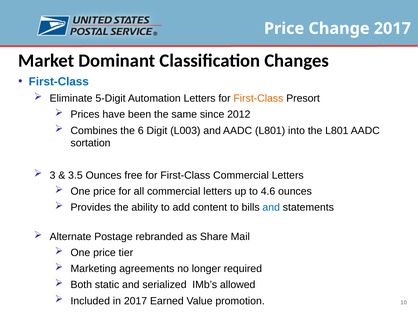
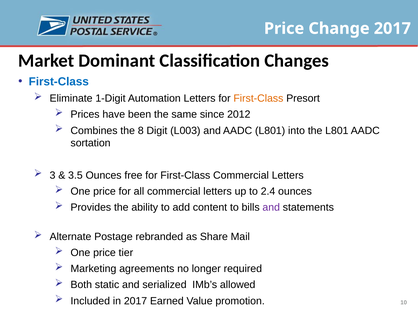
5-Digit: 5-Digit -> 1-Digit
6: 6 -> 8
4.6: 4.6 -> 2.4
and at (271, 207) colour: blue -> purple
